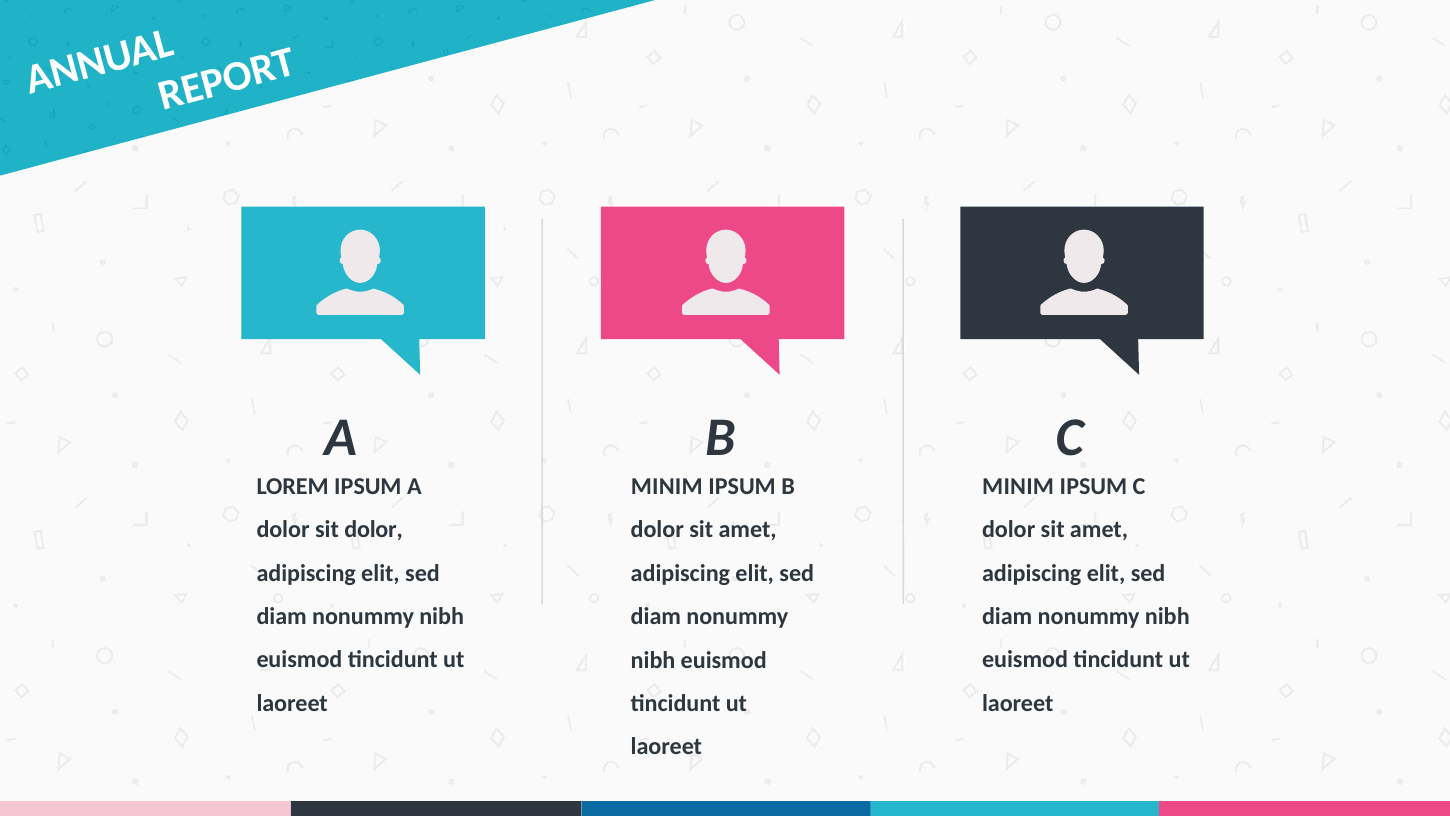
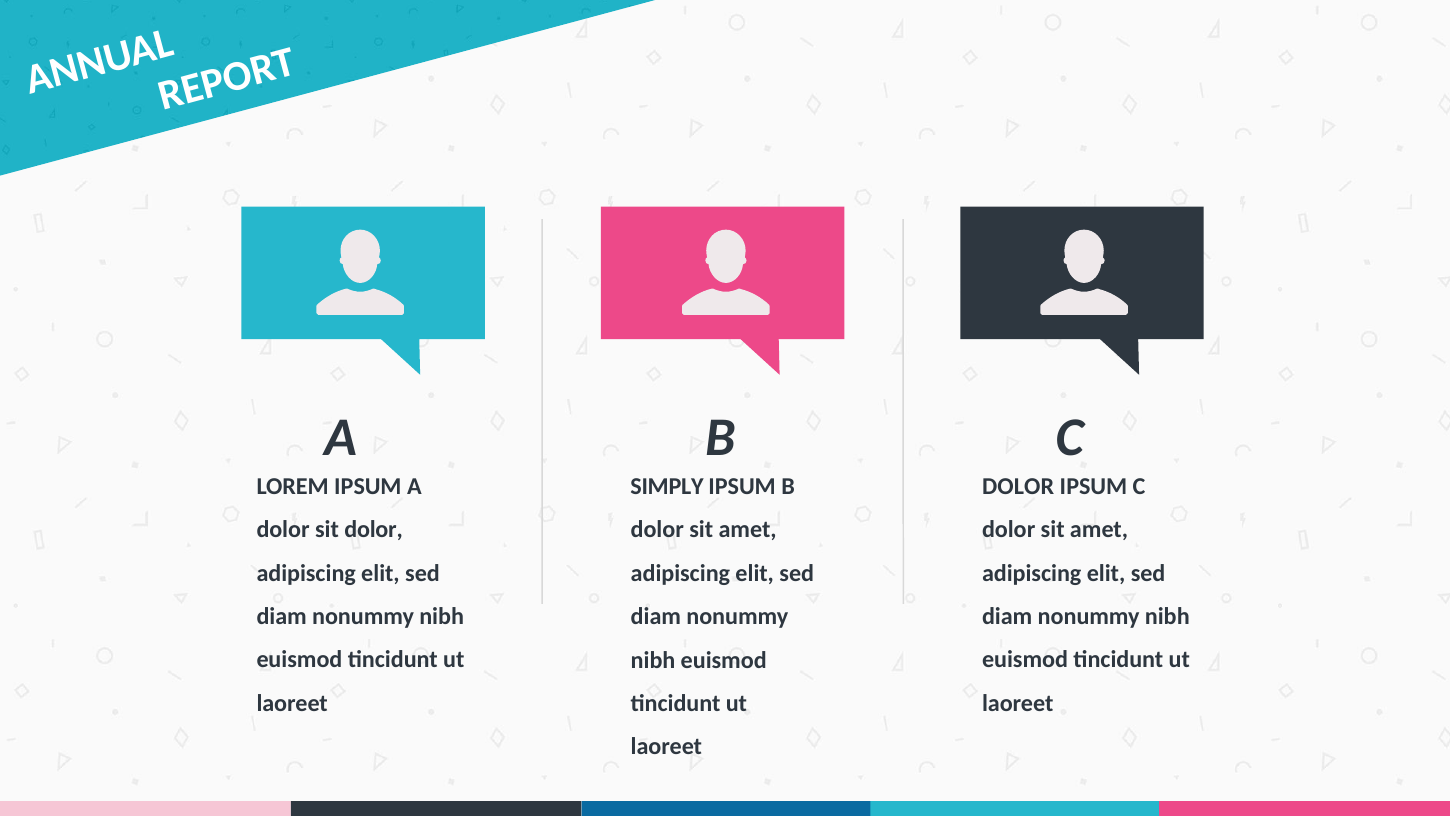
MINIM at (1018, 486): MINIM -> DOLOR
MINIM at (667, 486): MINIM -> SIMPLY
